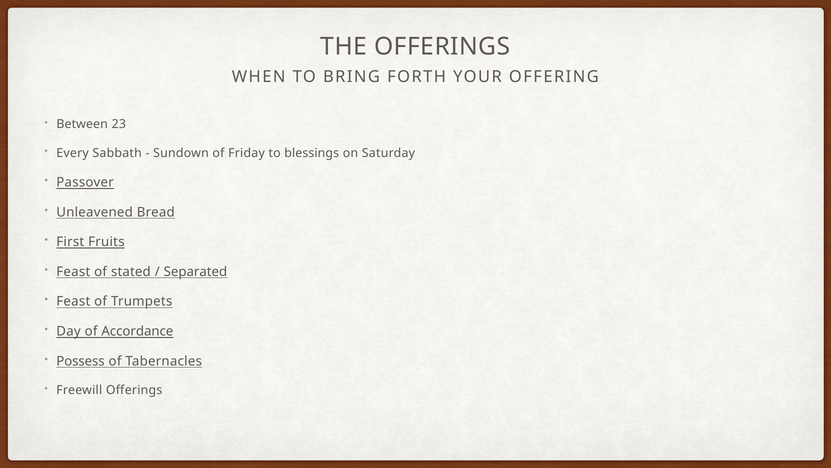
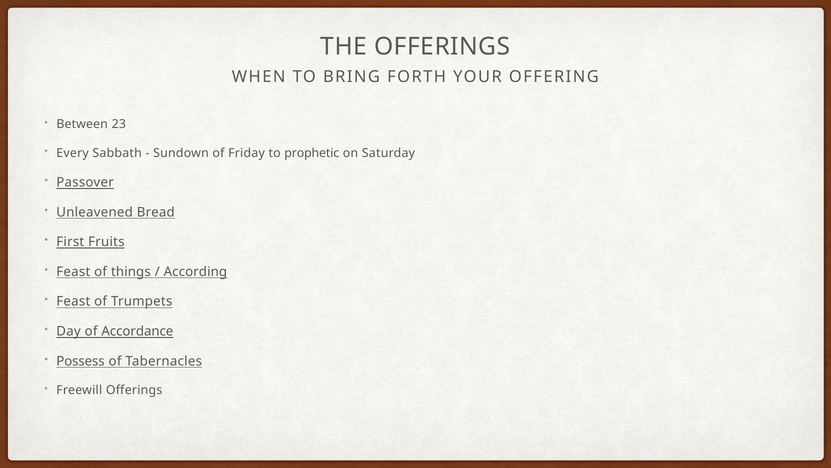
blessings: blessings -> prophetic
stated: stated -> things
Separated: Separated -> According
